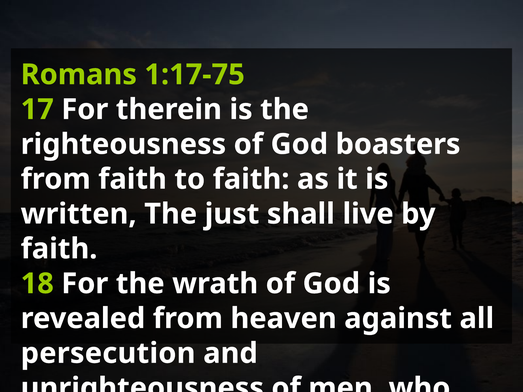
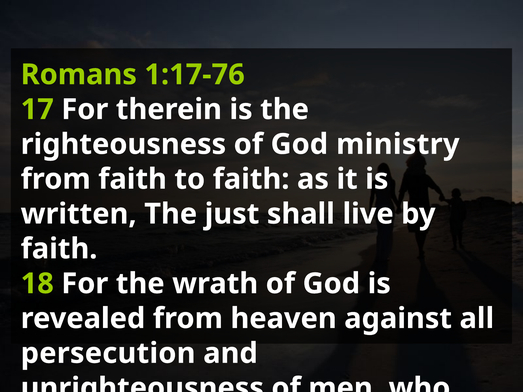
1:17-75: 1:17-75 -> 1:17-76
boasters: boasters -> ministry
